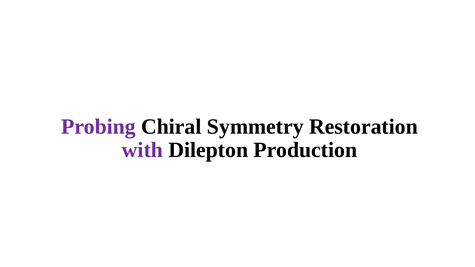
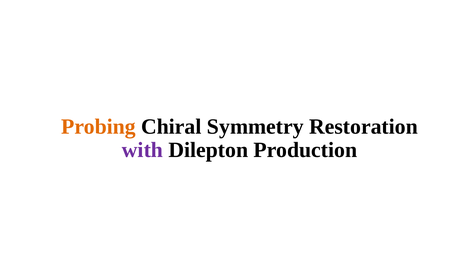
Probing colour: purple -> orange
